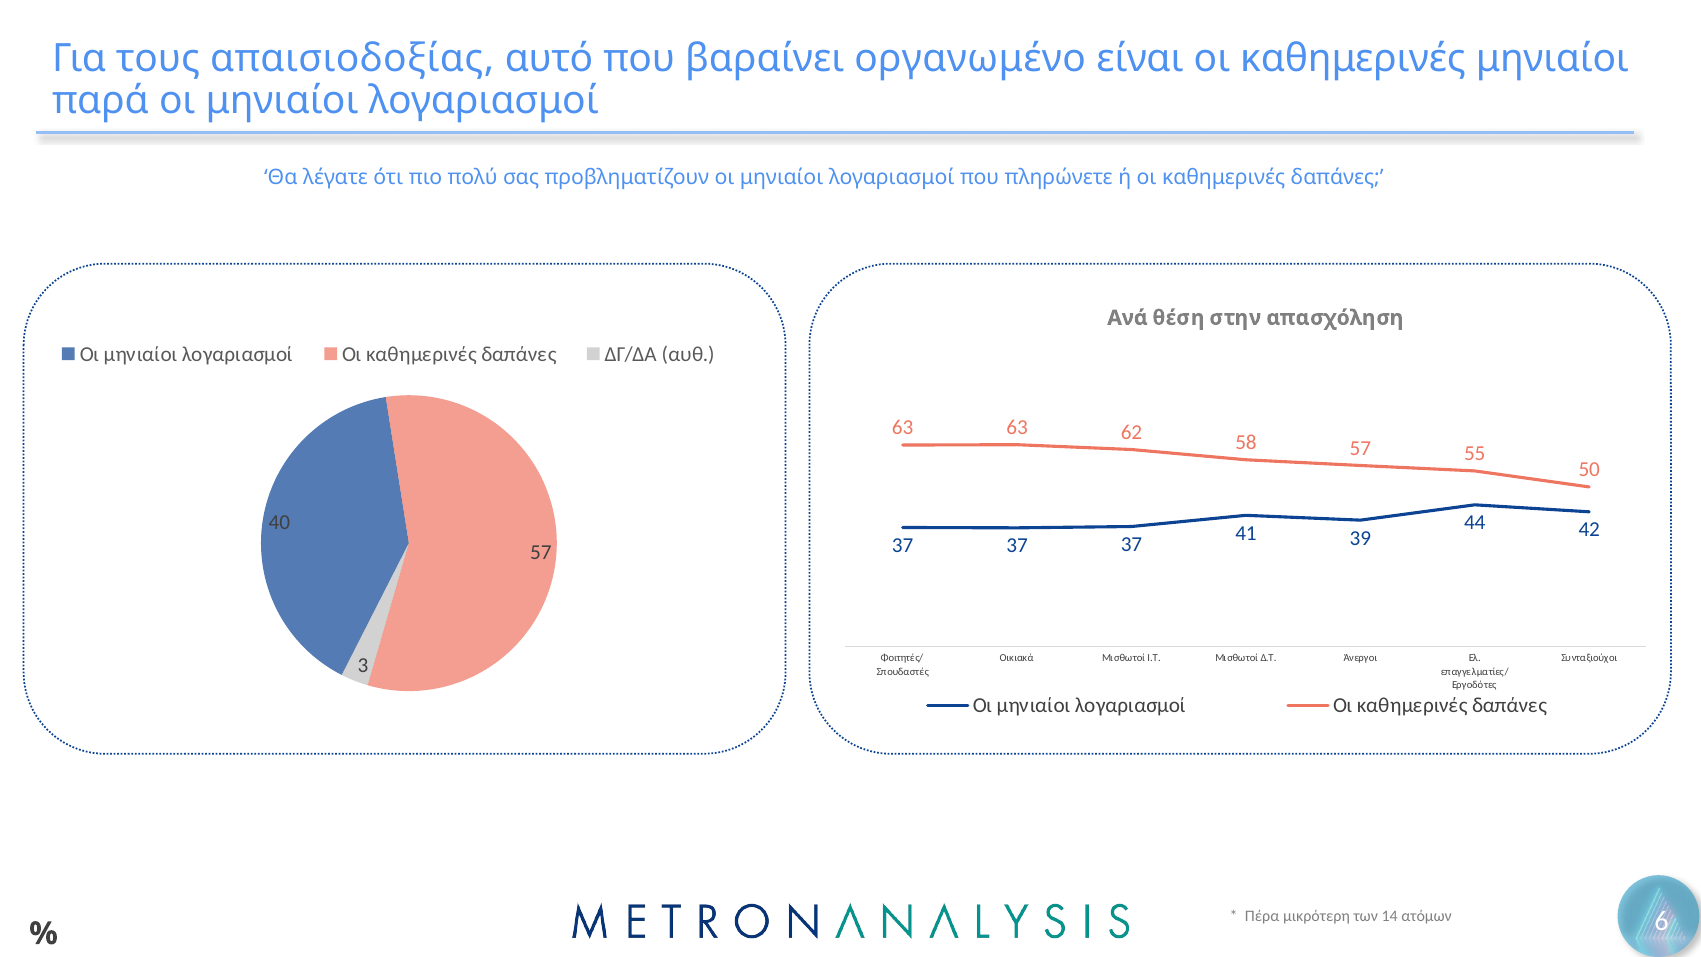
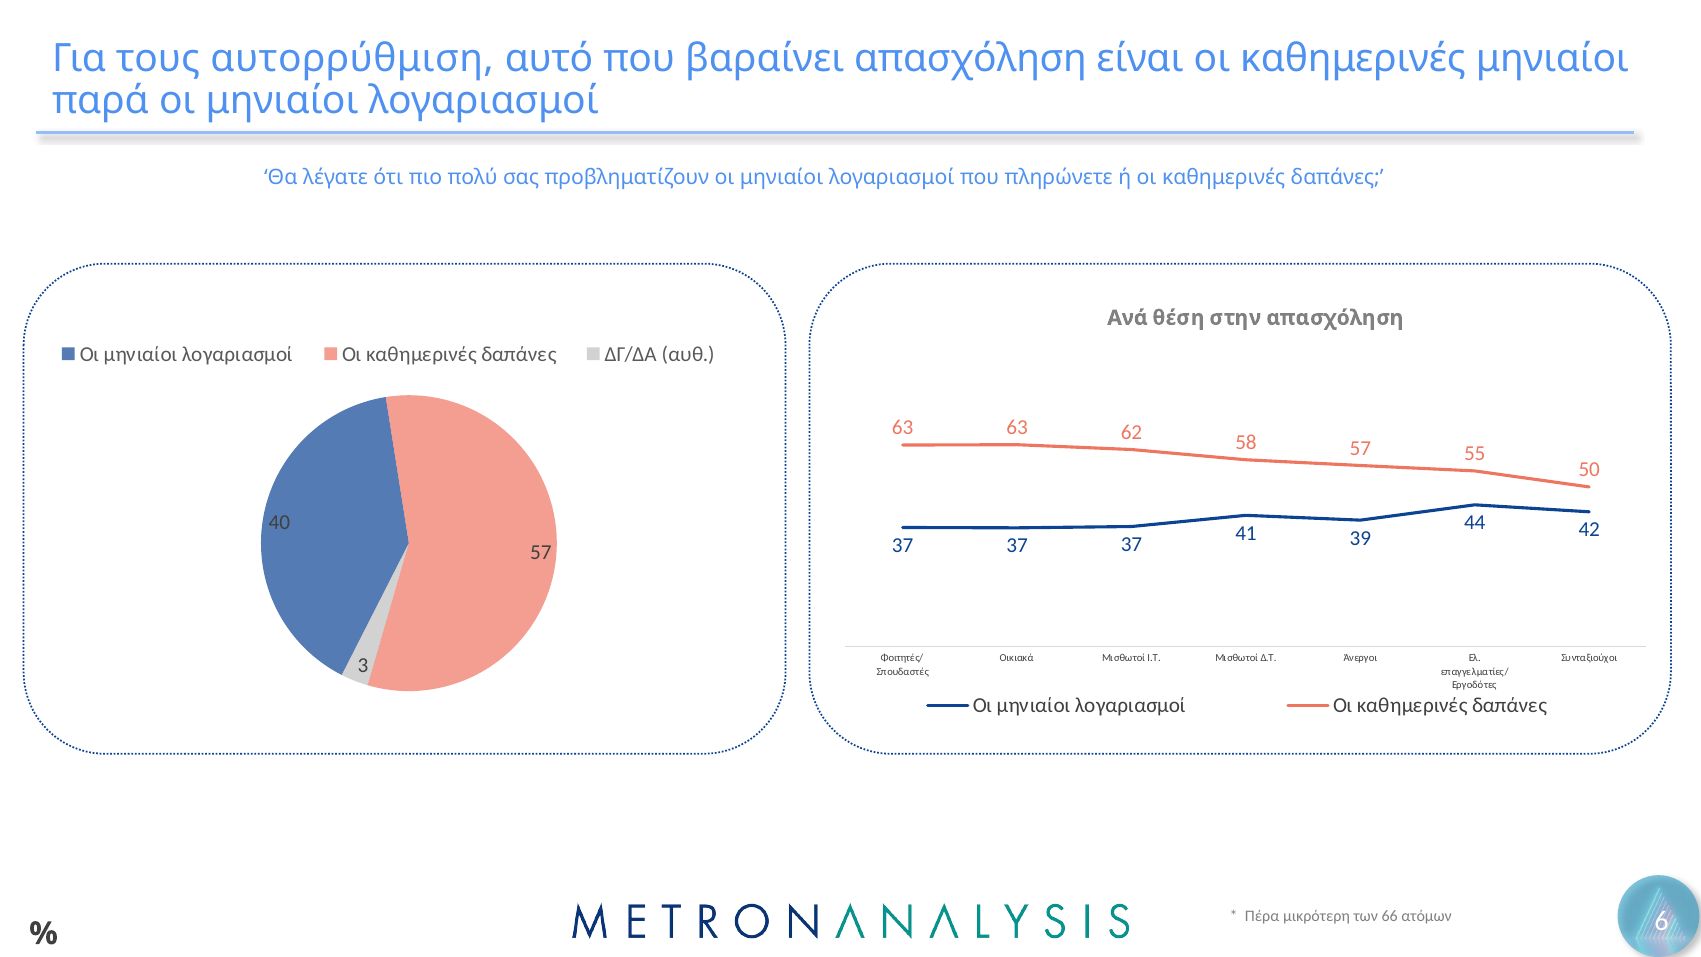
απαισιοδοξίας: απαισιοδοξίας -> αυτορρύθμιση
βαραίνει οργανωμένο: οργανωμένο -> απασχόληση
14: 14 -> 66
